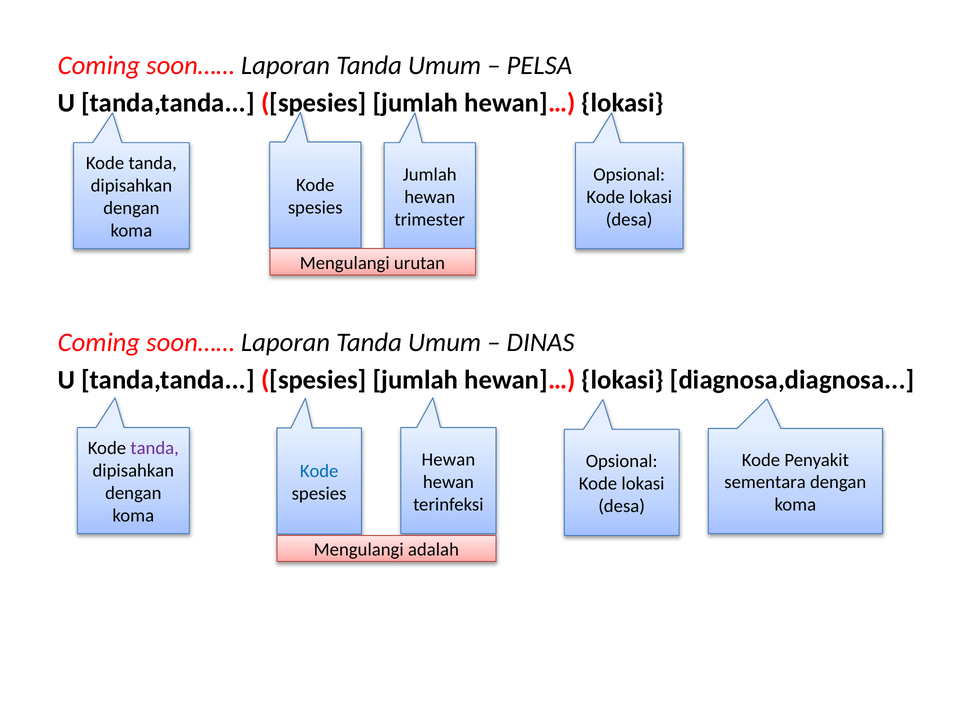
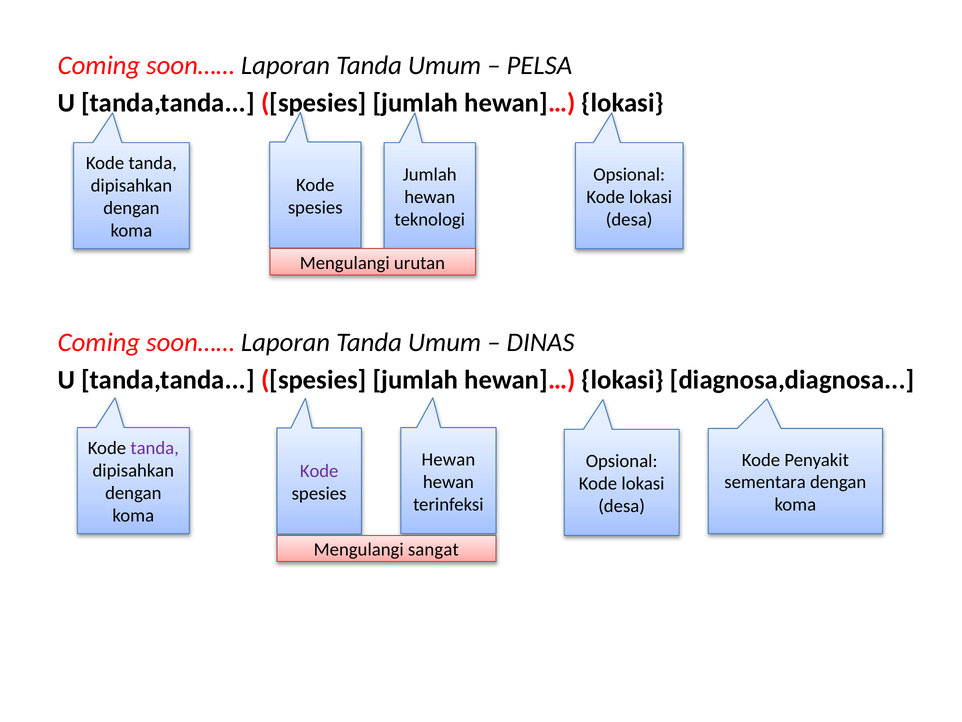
trimester: trimester -> teknologi
Kode at (319, 471) colour: blue -> purple
adalah: adalah -> sangat
